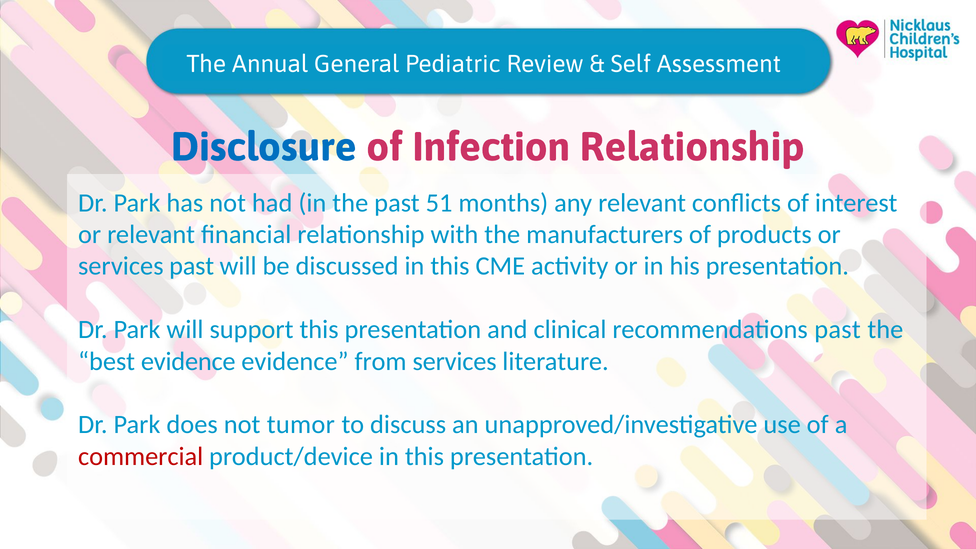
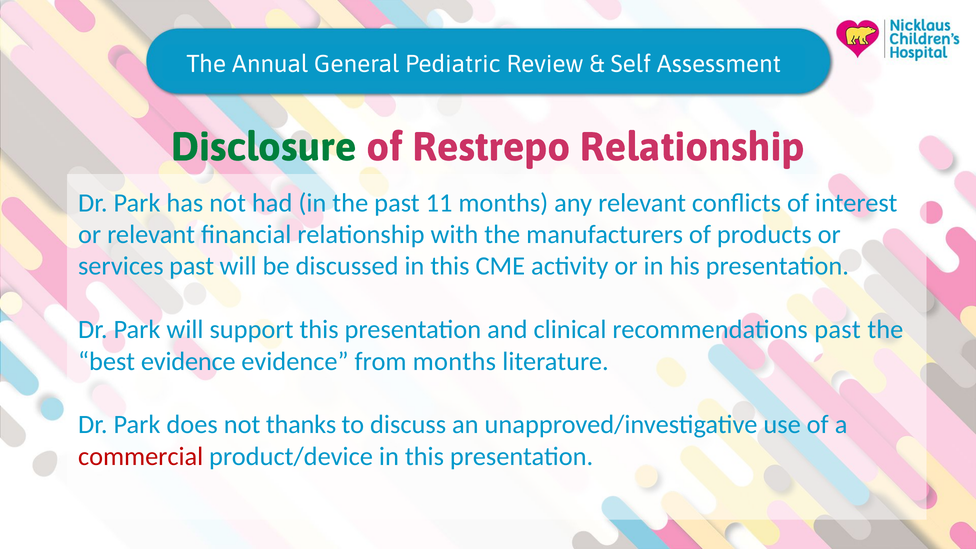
Disclosure colour: blue -> green
Infection: Infection -> Restrepo
51: 51 -> 11
from services: services -> months
tumor: tumor -> thanks
